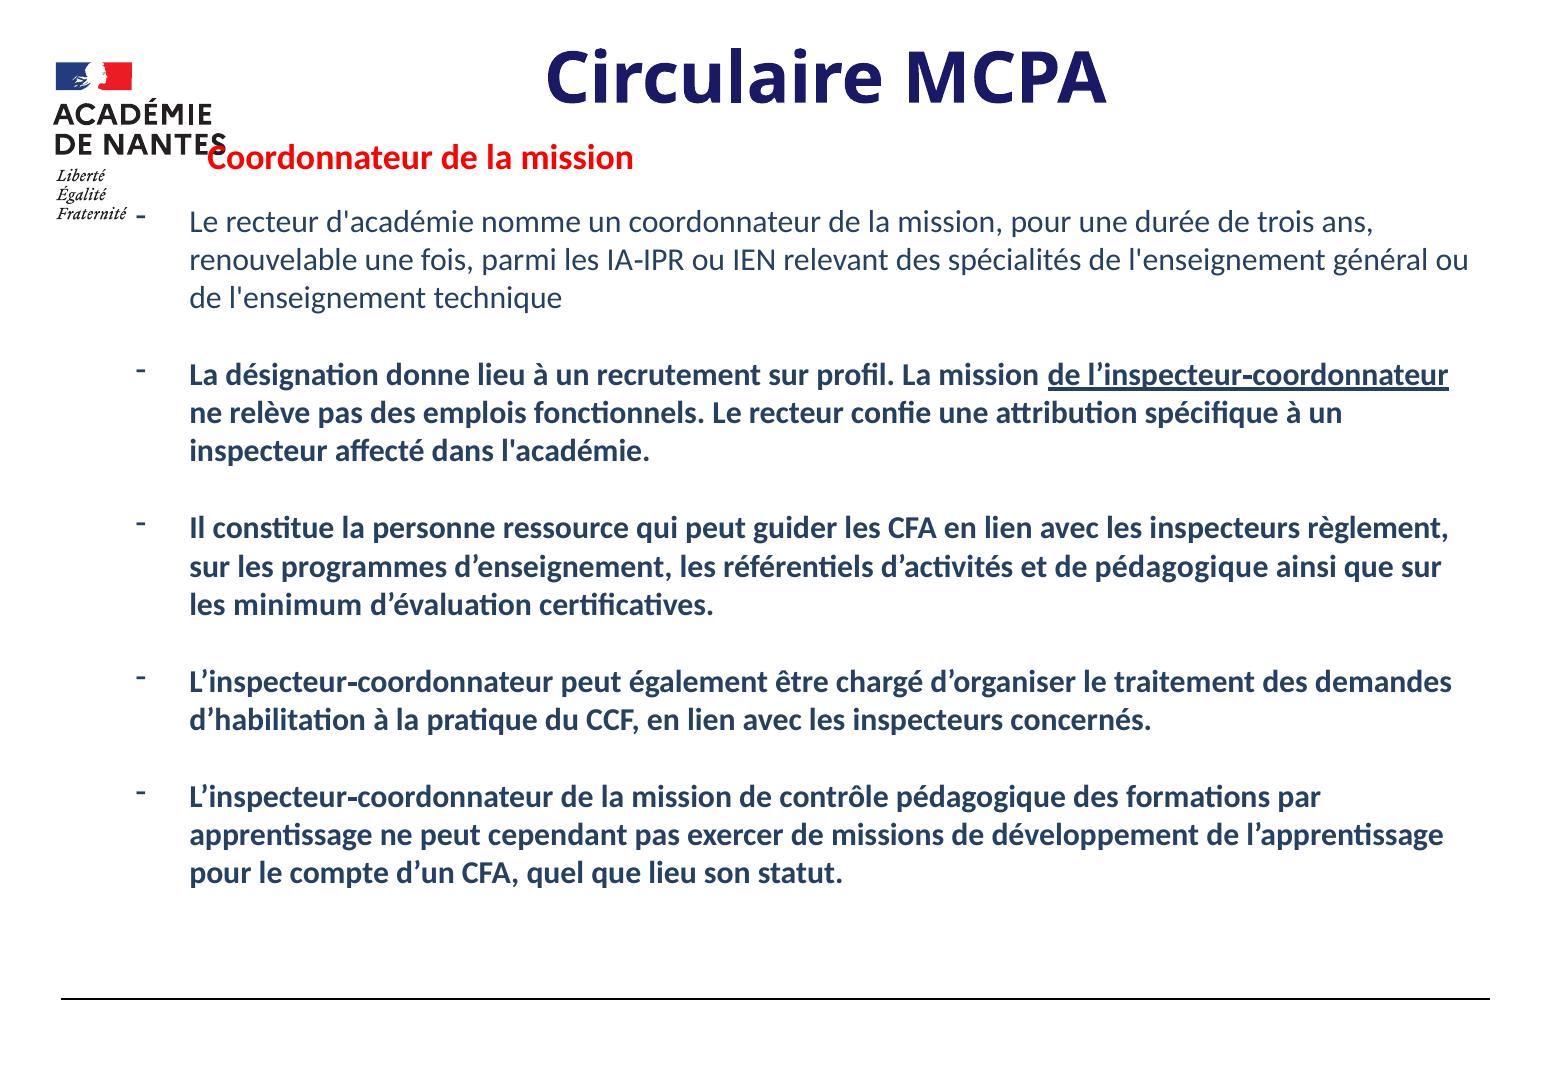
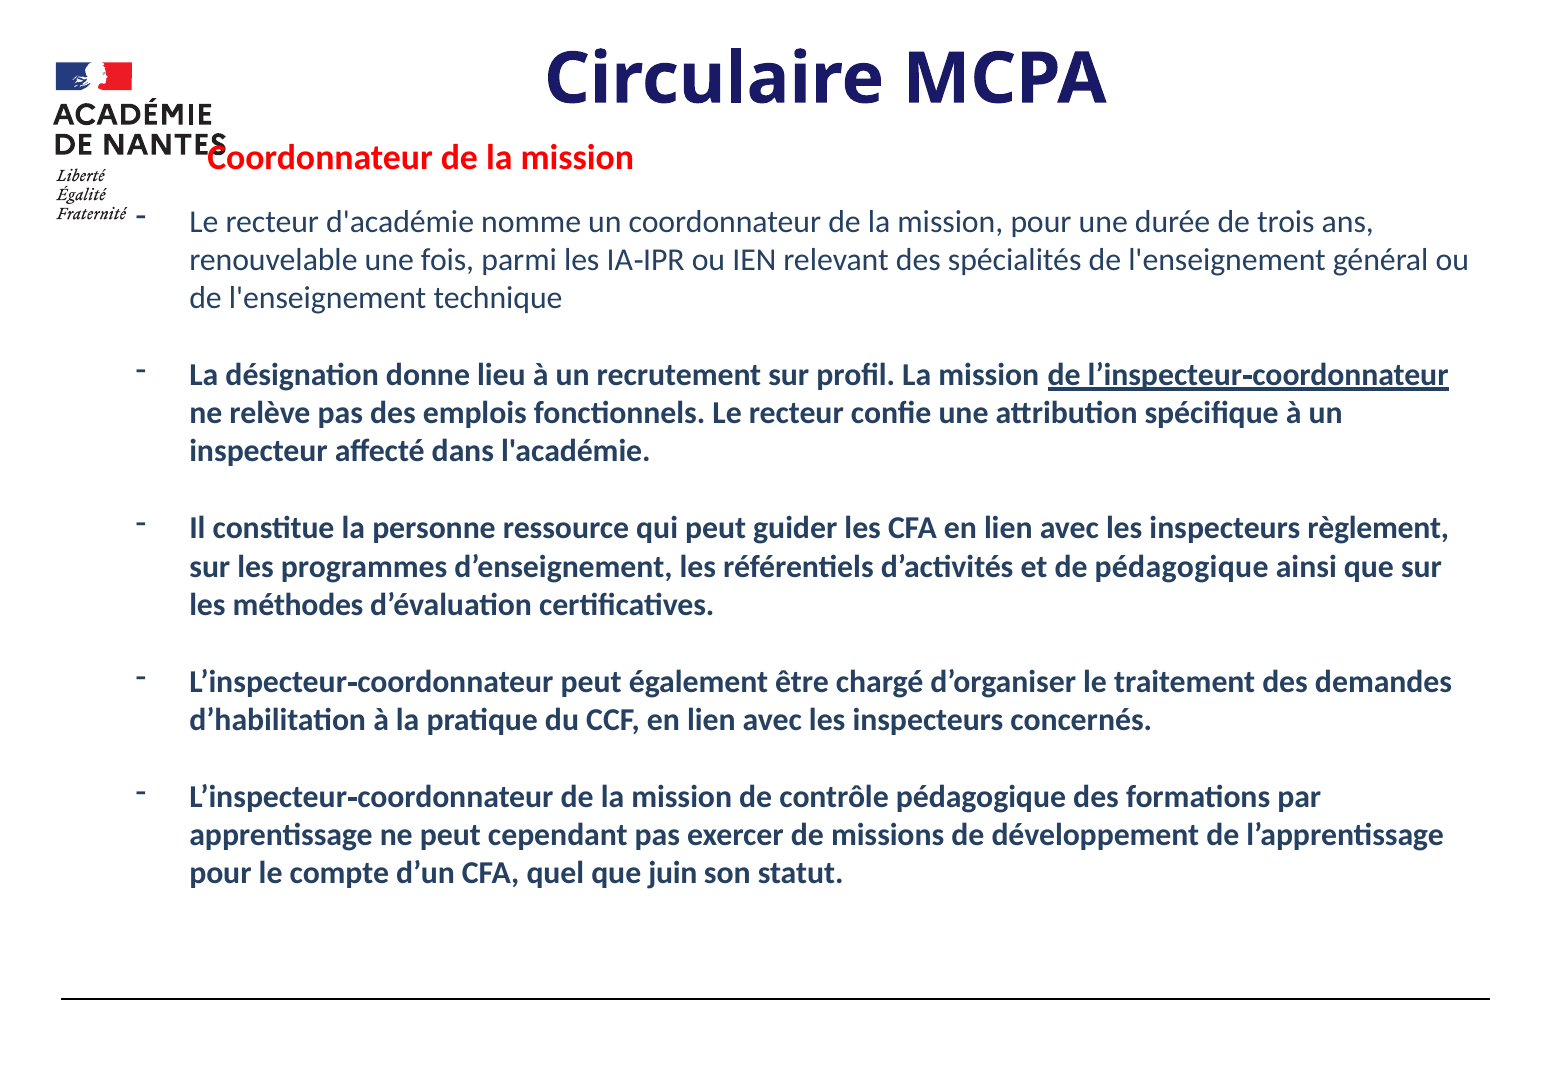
minimum: minimum -> méthodes
que lieu: lieu -> juin
